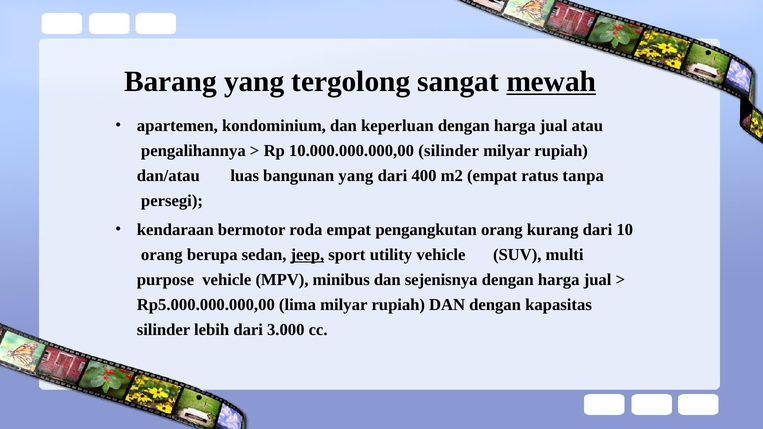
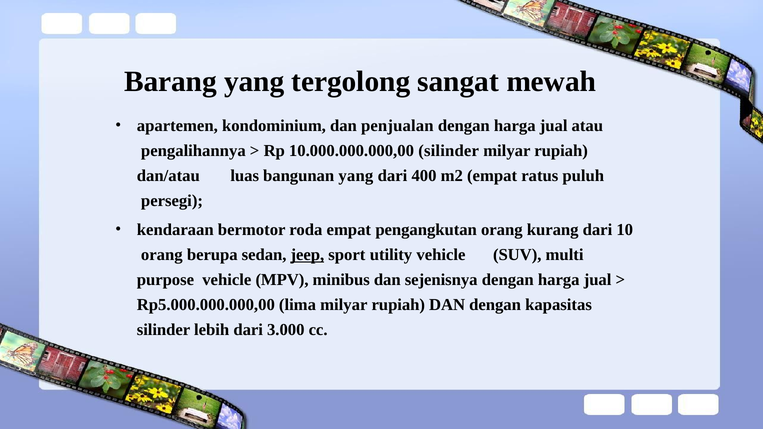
mewah underline: present -> none
keperluan: keperluan -> penjualan
tanpa: tanpa -> puluh
